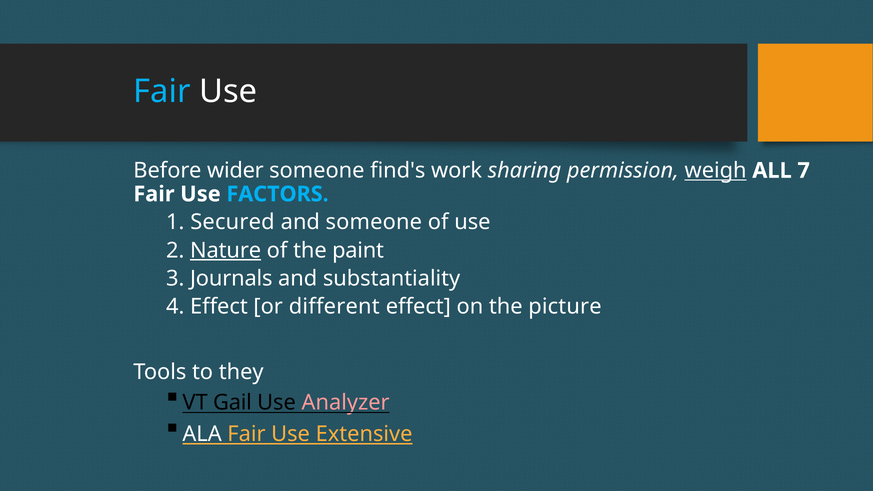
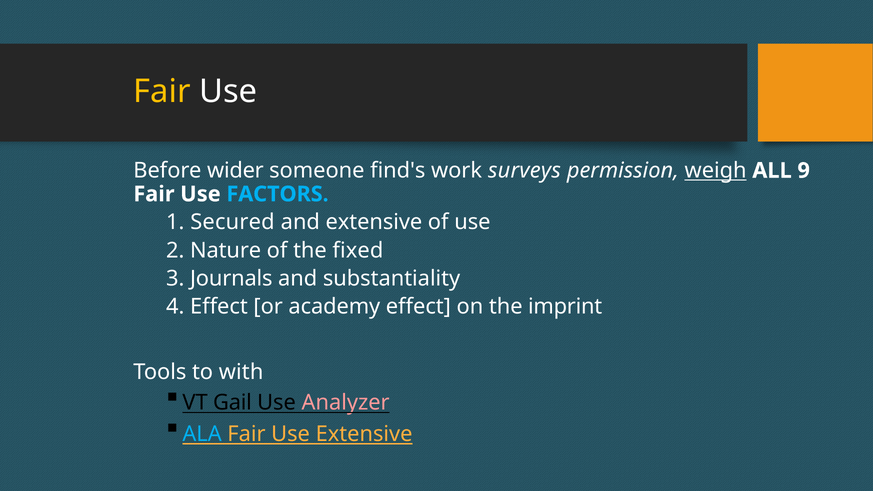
Fair at (162, 91) colour: light blue -> yellow
sharing: sharing -> surveys
7: 7 -> 9
and someone: someone -> extensive
Nature underline: present -> none
paint: paint -> fixed
different: different -> academy
picture: picture -> imprint
they: they -> with
ALA colour: white -> light blue
